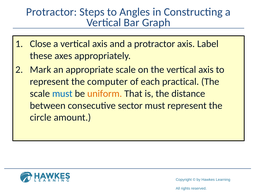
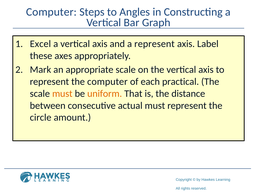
Protractor at (52, 12): Protractor -> Computer
Close: Close -> Excel
a protractor: protractor -> represent
must at (62, 94) colour: blue -> orange
sector: sector -> actual
